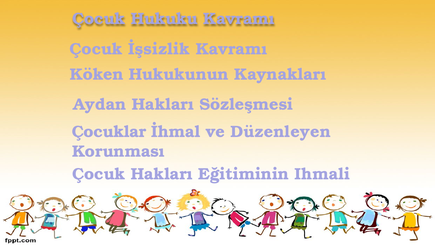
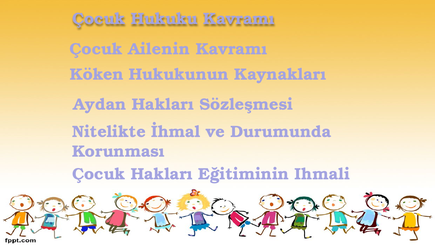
İşsizlik: İşsizlik -> Ailenin
Çocuklar: Çocuklar -> Nitelikte
Düzenleyen: Düzenleyen -> Durumunda
